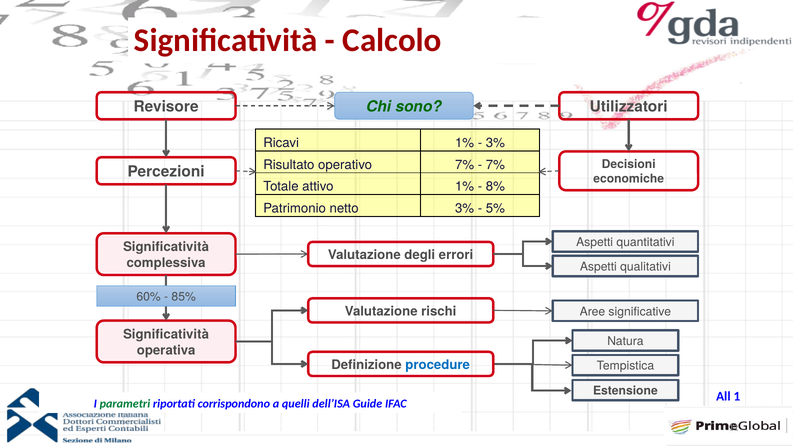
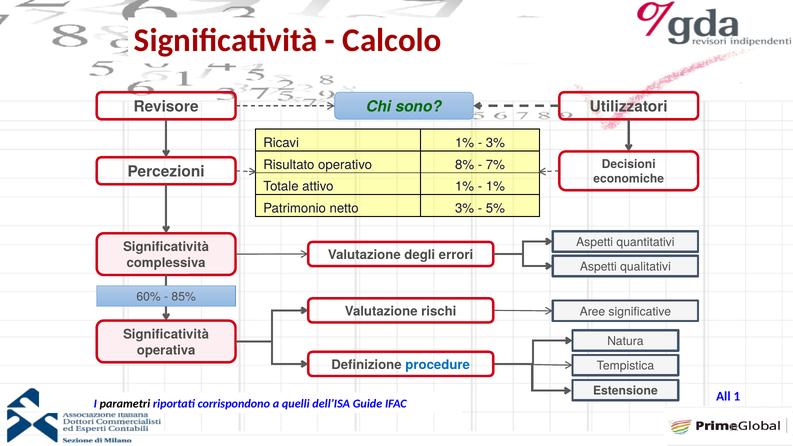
operativo 7%: 7% -> 8%
8% at (495, 187): 8% -> 1%
parametri colour: green -> black
